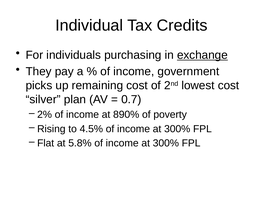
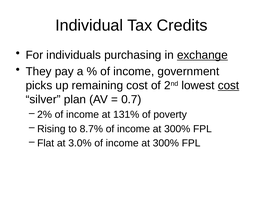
cost at (229, 86) underline: none -> present
890%: 890% -> 131%
4.5%: 4.5% -> 8.7%
5.8%: 5.8% -> 3.0%
